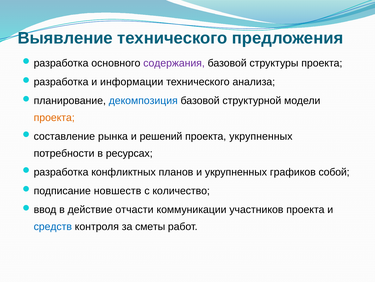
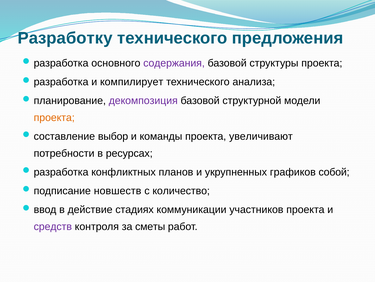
Выявление: Выявление -> Разработку
информации: информации -> компилирует
декомпозиция colour: blue -> purple
рынка: рынка -> выбор
решений: решений -> команды
проекта укрупненных: укрупненных -> увеличивают
отчасти: отчасти -> стадиях
средств colour: blue -> purple
